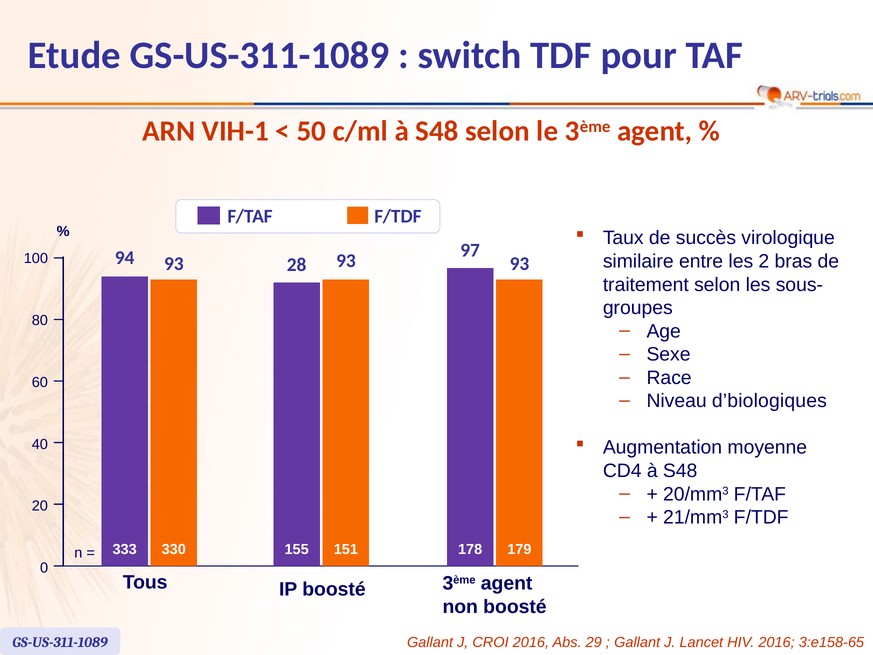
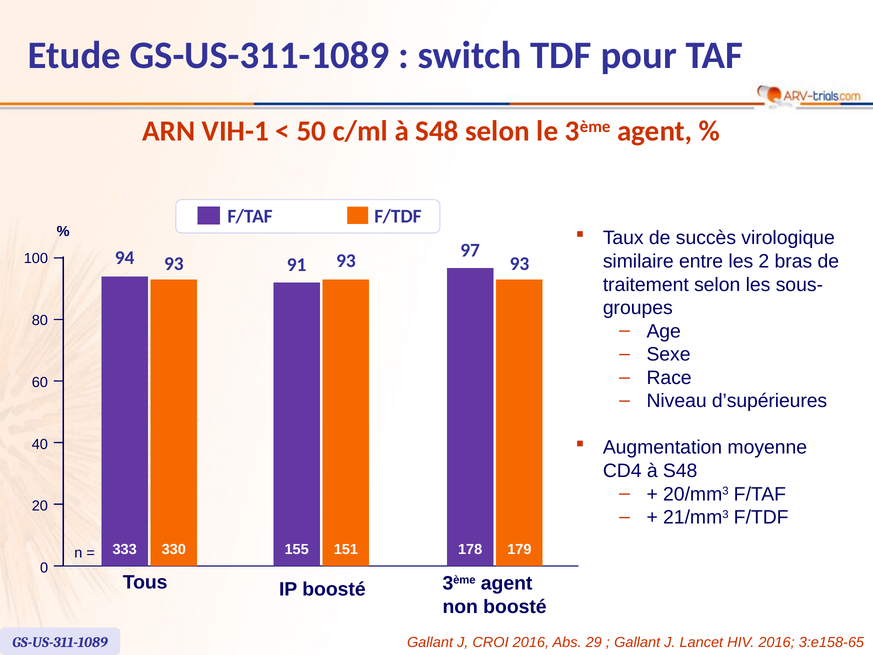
28: 28 -> 91
d’biologiques: d’biologiques -> d’supérieures
